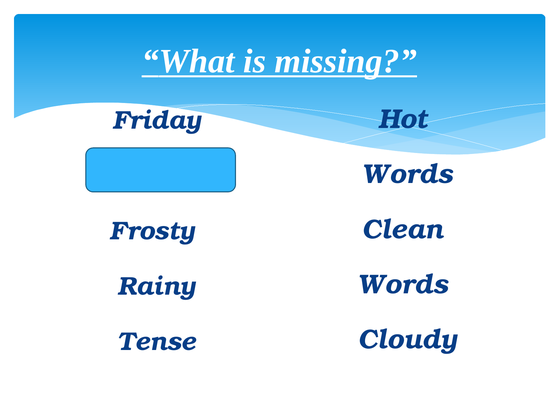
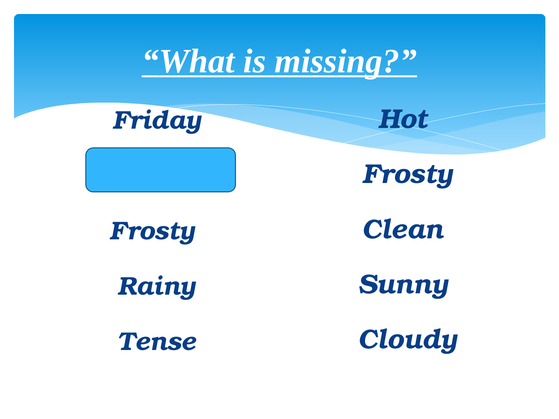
Words at (407, 174): Words -> Frosty
Words at (403, 285): Words -> Sunny
